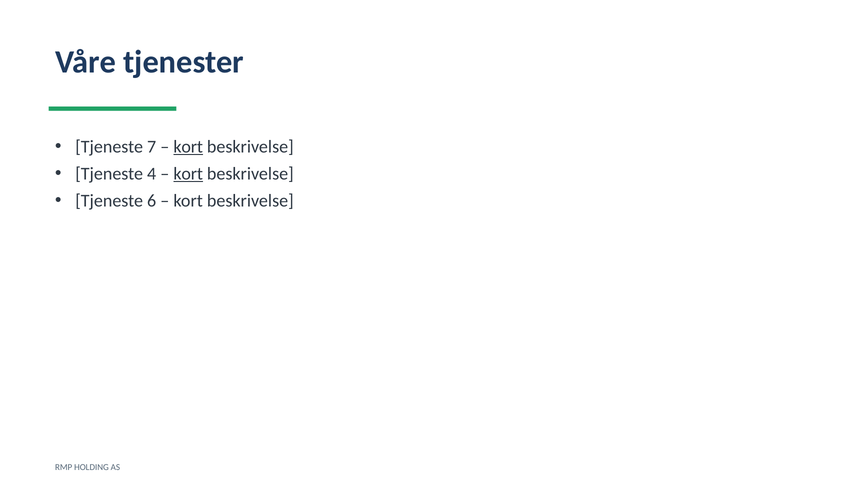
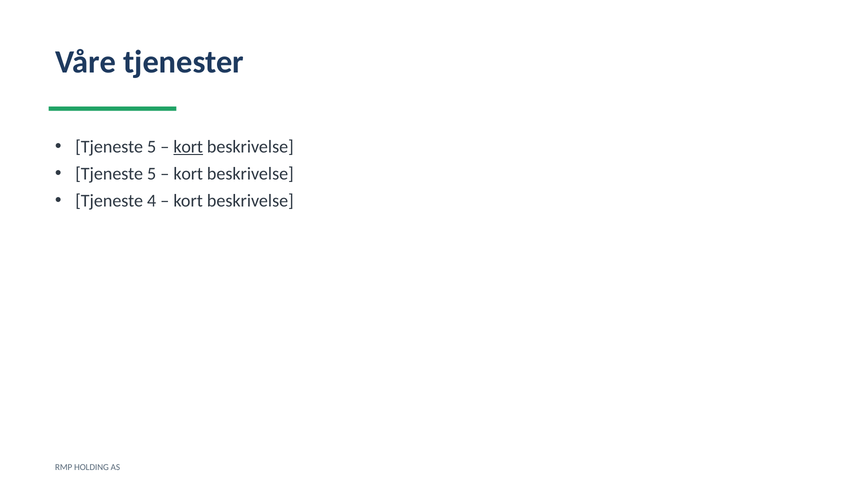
7 at (152, 147): 7 -> 5
4 at (152, 174): 4 -> 5
kort at (188, 174) underline: present -> none
6: 6 -> 4
